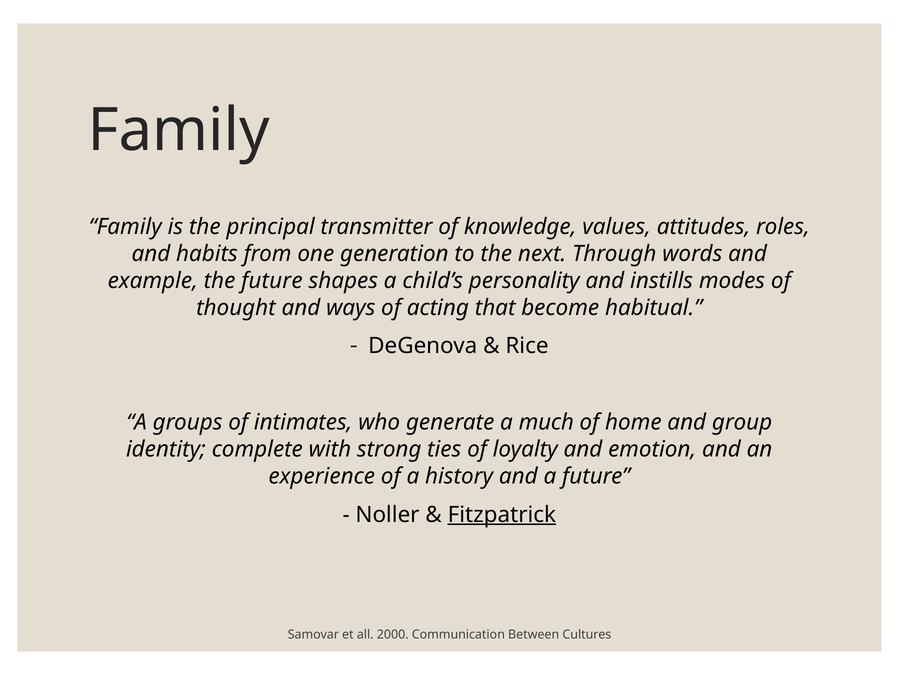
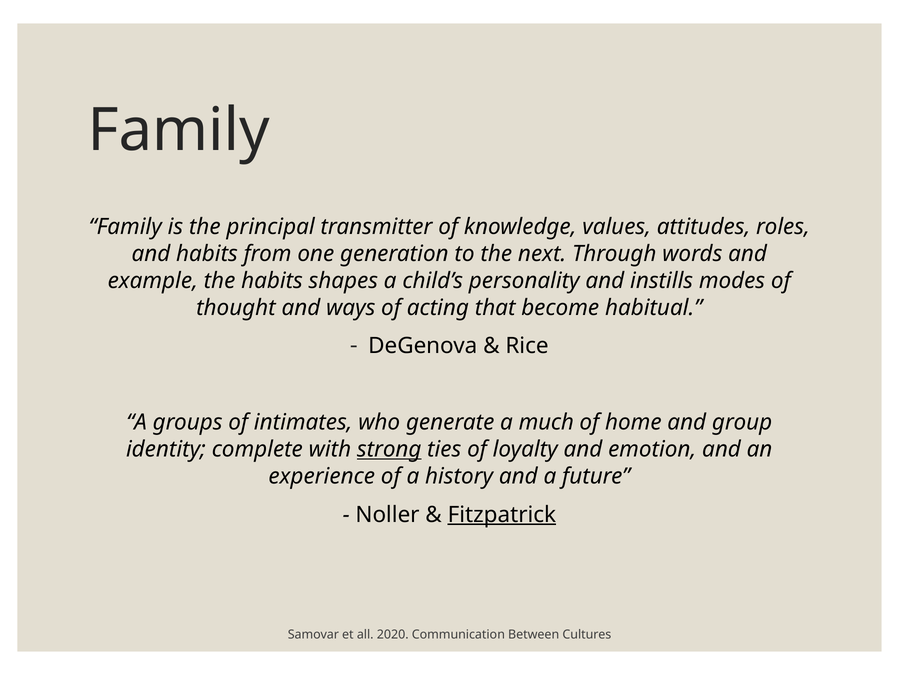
the future: future -> habits
strong underline: none -> present
2000: 2000 -> 2020
